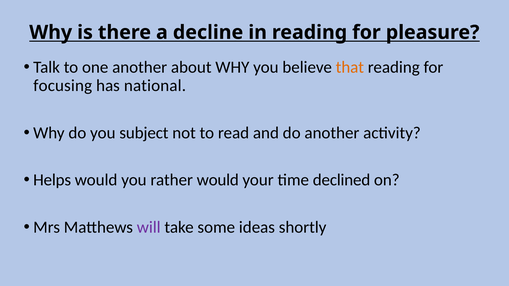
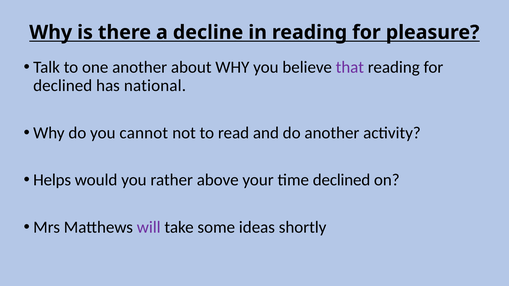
that colour: orange -> purple
focusing at (63, 86): focusing -> declined
subject: subject -> cannot
rather would: would -> above
